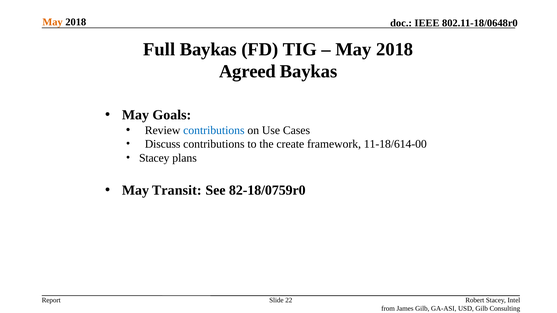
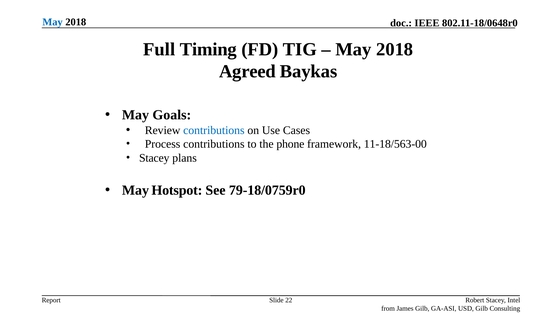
May at (53, 22) colour: orange -> blue
Full Baykas: Baykas -> Timing
Discuss: Discuss -> Process
create: create -> phone
11-18/614-00: 11-18/614-00 -> 11-18/563-00
Transit: Transit -> Hotspot
82-18/0759r0: 82-18/0759r0 -> 79-18/0759r0
